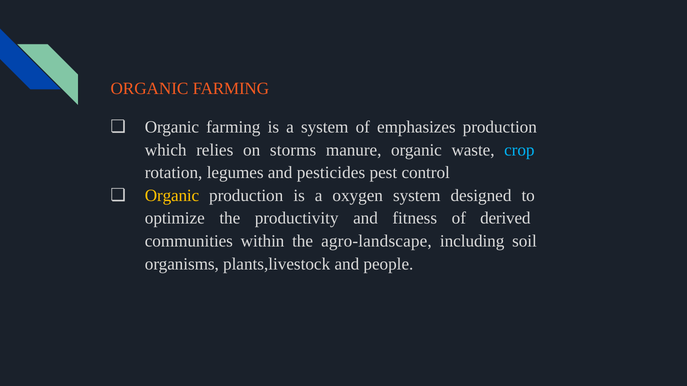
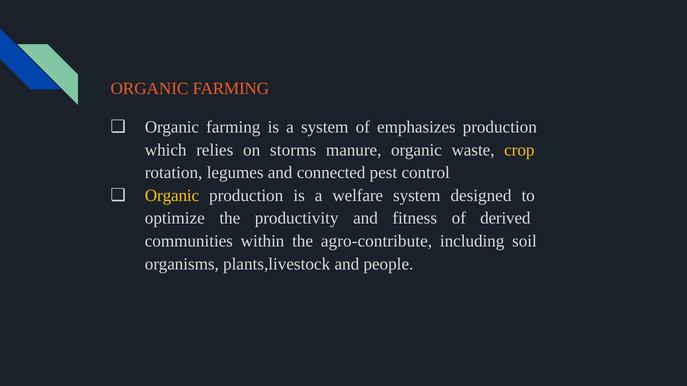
crop colour: light blue -> yellow
pesticides: pesticides -> connected
oxygen: oxygen -> welfare
agro-landscape: agro-landscape -> agro-contribute
